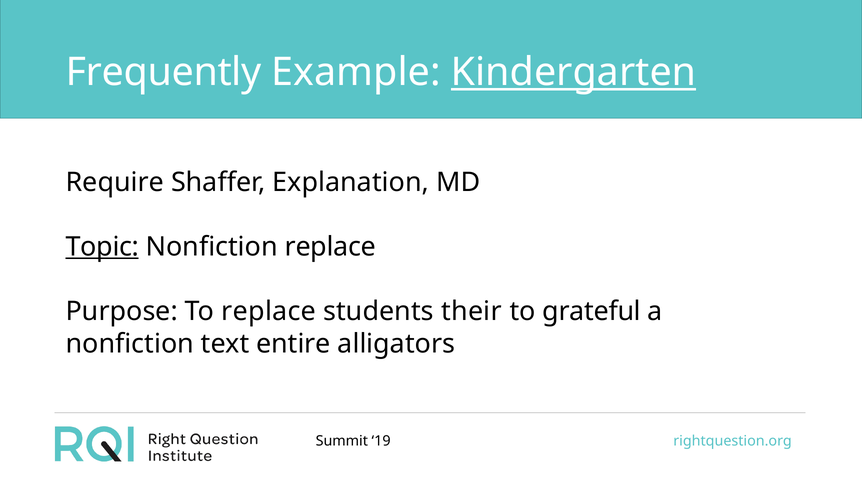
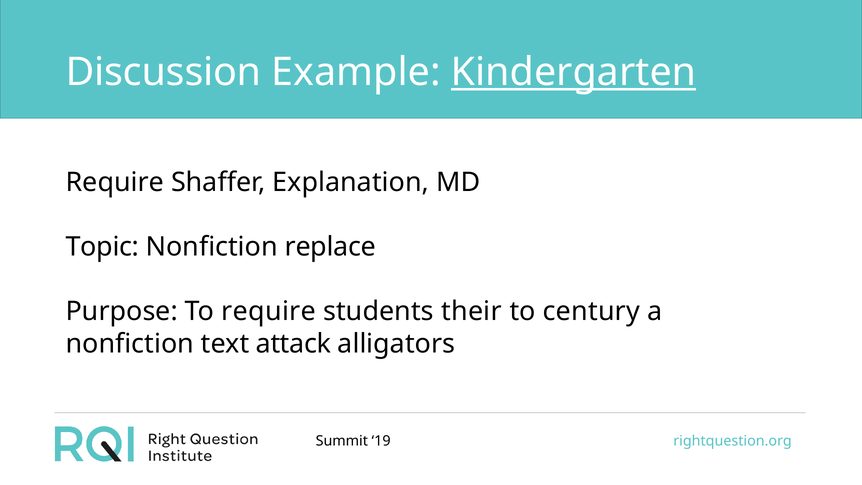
Frequently: Frequently -> Discussion
Topic underline: present -> none
To replace: replace -> require
grateful: grateful -> century
entire: entire -> attack
